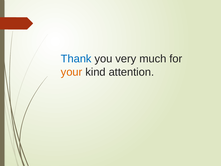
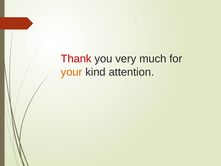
Thank colour: blue -> red
